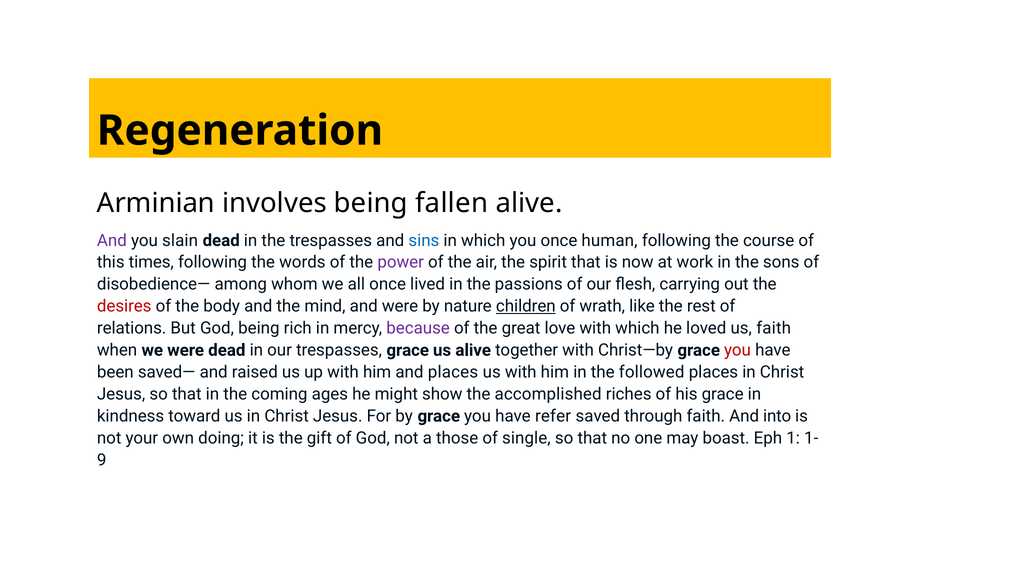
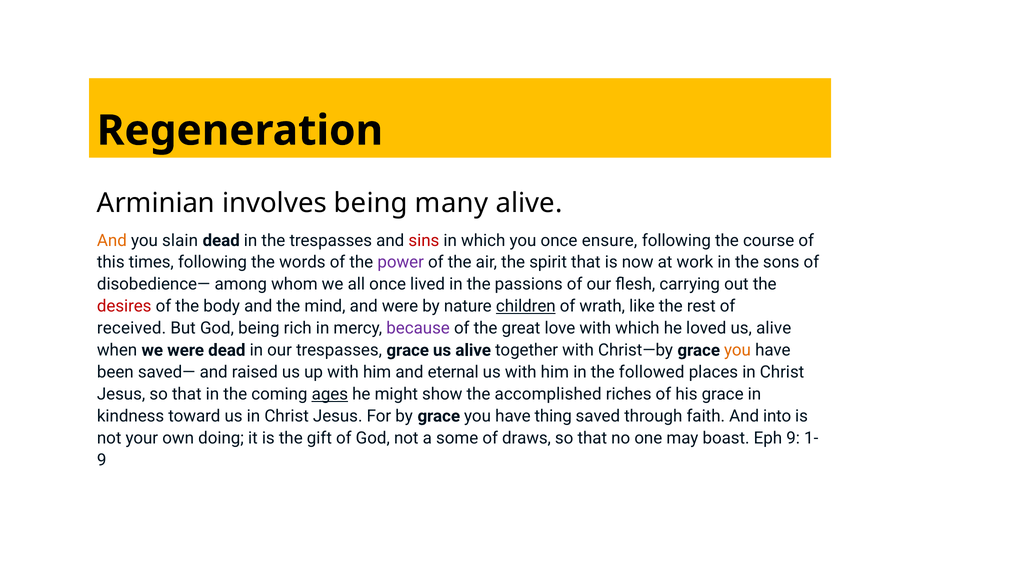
fallen: fallen -> many
And at (112, 241) colour: purple -> orange
sins colour: blue -> red
human: human -> ensure
relations: relations -> received
loved us faith: faith -> alive
you at (737, 351) colour: red -> orange
and places: places -> eternal
ages underline: none -> present
refer: refer -> thing
those: those -> some
single: single -> draws
Eph 1: 1 -> 9
